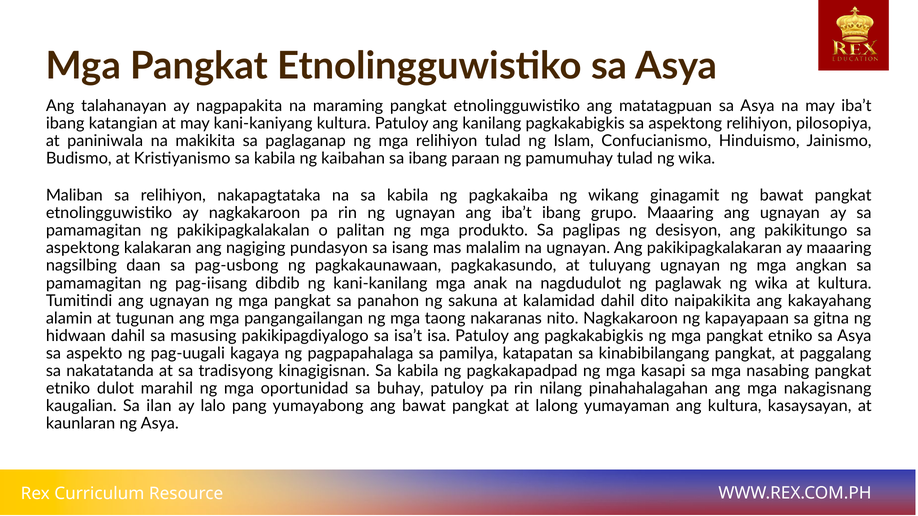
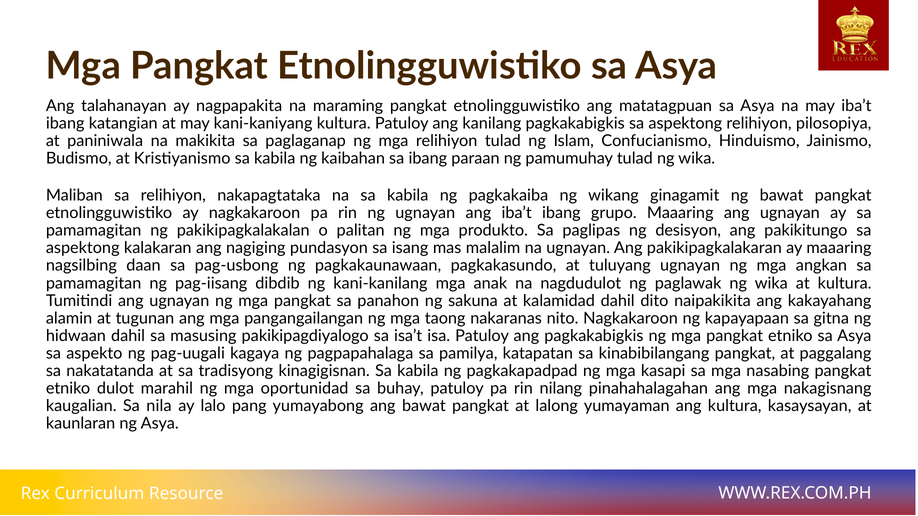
ilan: ilan -> nila
